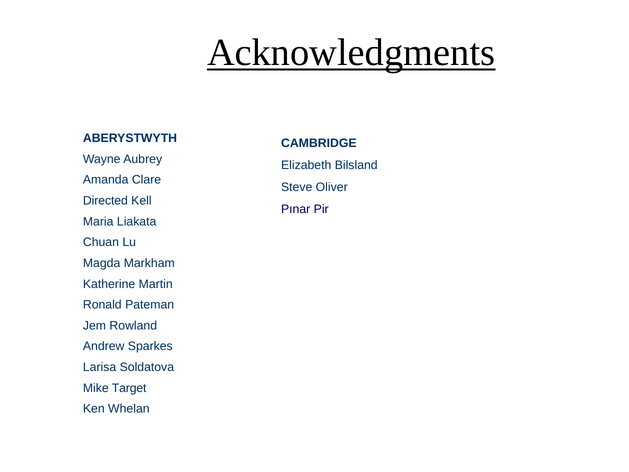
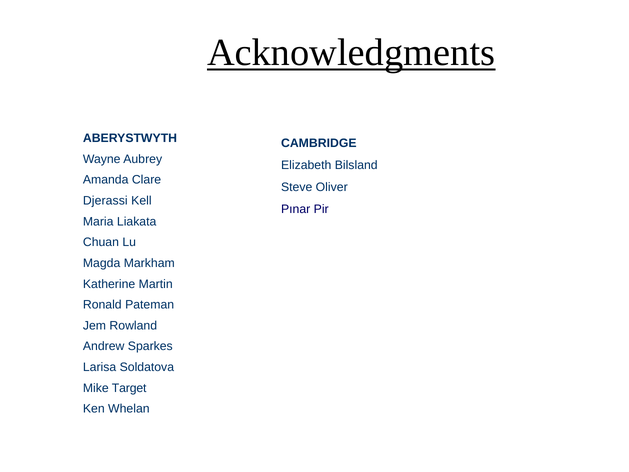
Directed: Directed -> Djerassi
